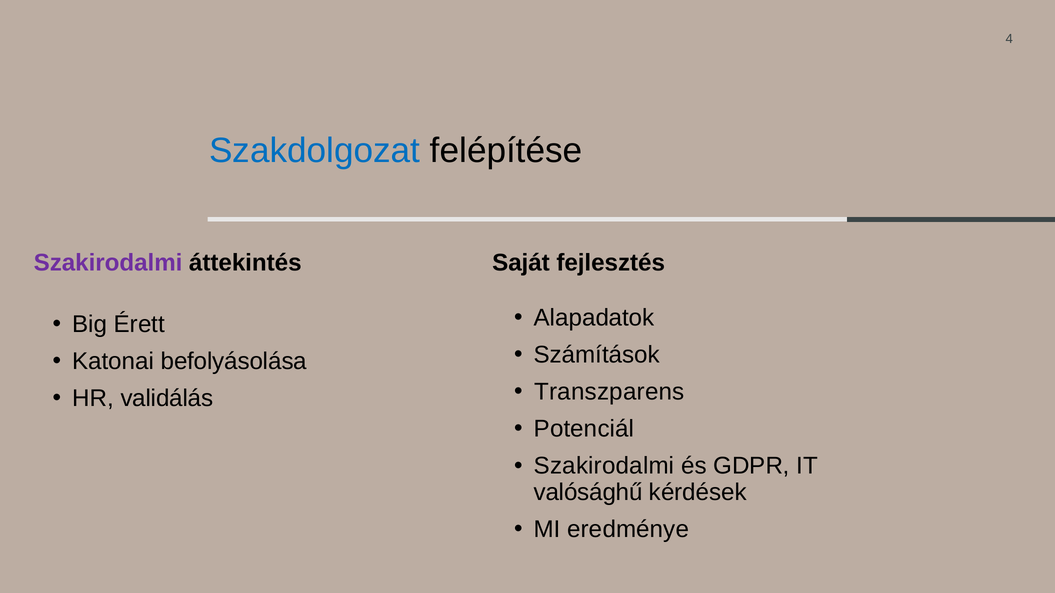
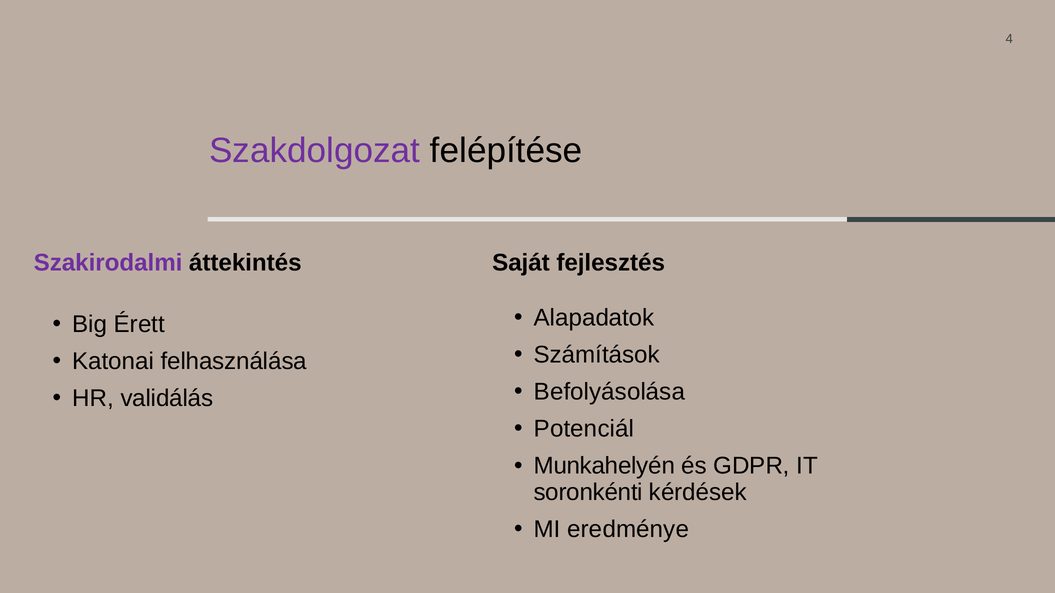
Szakdolgozat colour: blue -> purple
befolyásolása: befolyásolása -> felhasználása
Transzparens: Transzparens -> Befolyásolása
Szakirodalmi at (604, 466): Szakirodalmi -> Munkahelyén
valósághű: valósághű -> soronkénti
